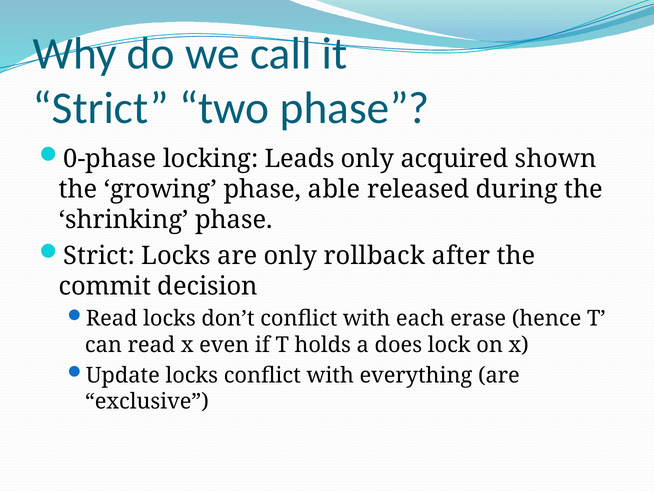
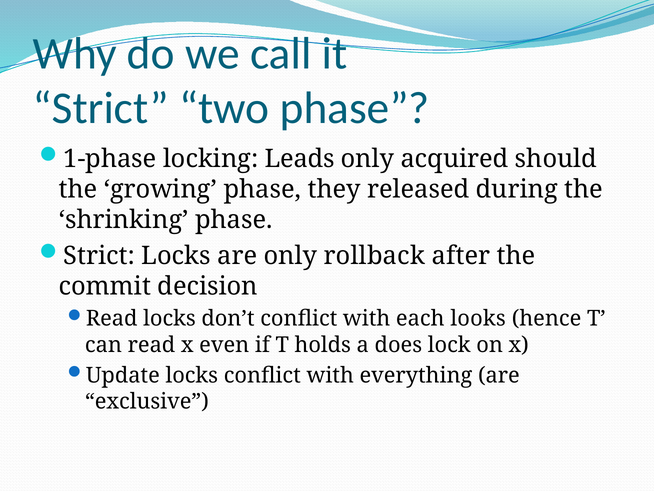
0-phase: 0-phase -> 1-phase
shown: shown -> should
able: able -> they
erase: erase -> looks
